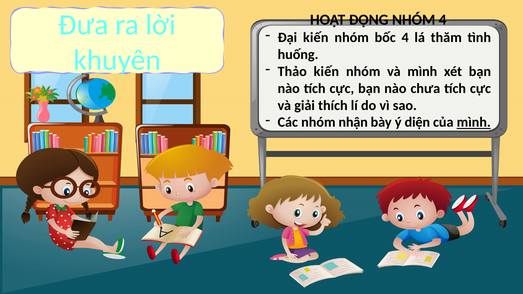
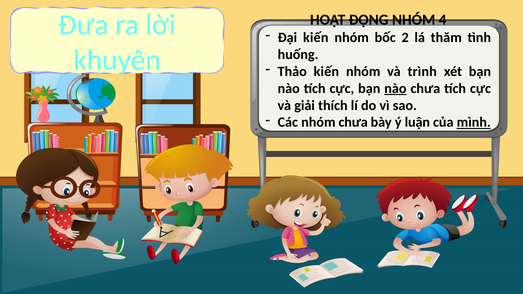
bốc 4: 4 -> 2
và mình: mình -> trình
nào at (395, 88) underline: none -> present
nhóm nhận: nhận -> chưa
diện: diện -> luận
